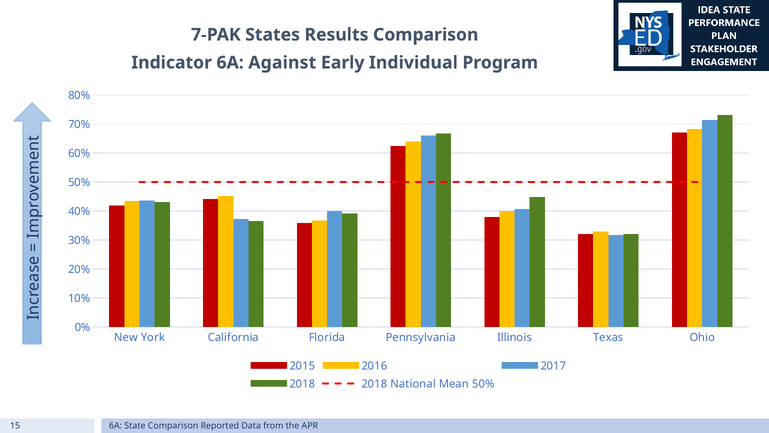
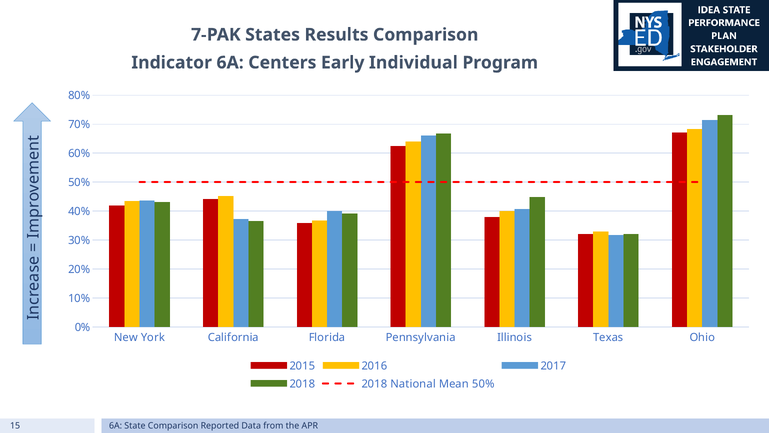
Against: Against -> Centers
